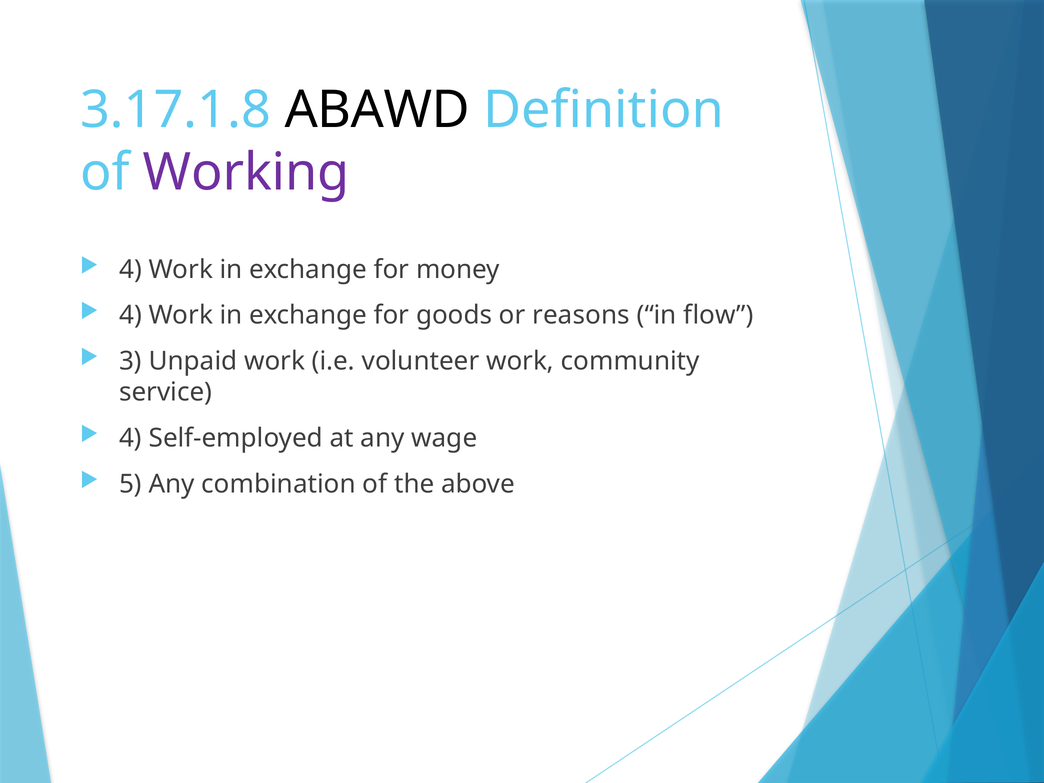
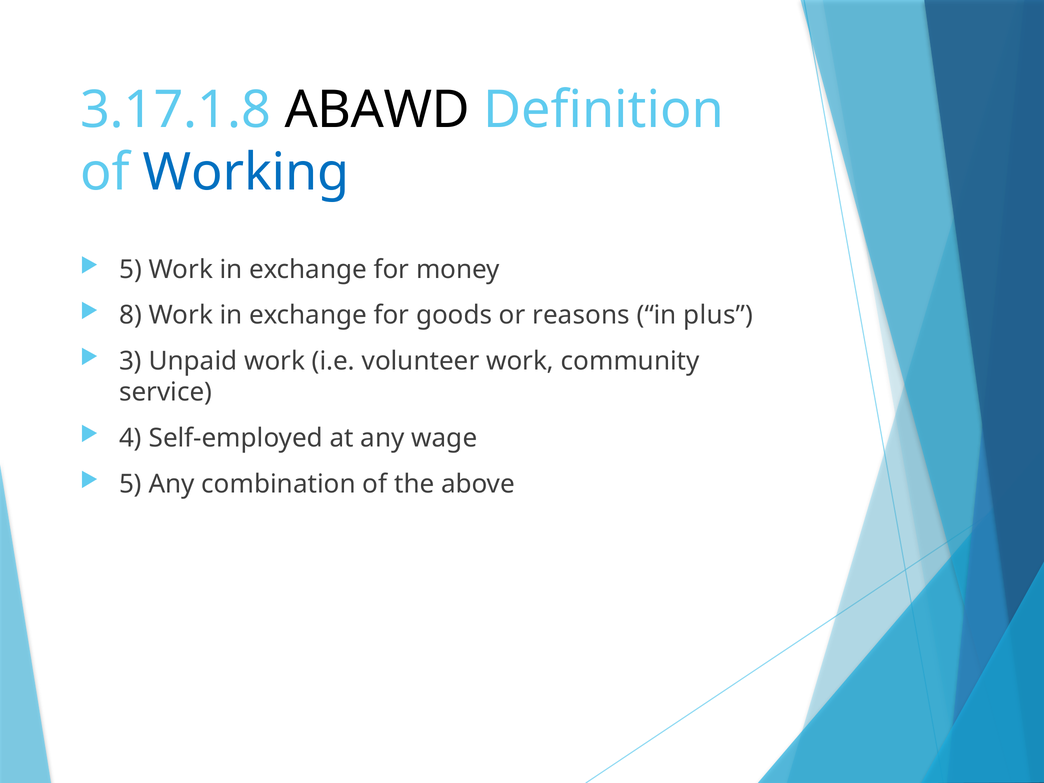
Working colour: purple -> blue
4 at (131, 269): 4 -> 5
4 at (131, 315): 4 -> 8
flow: flow -> plus
